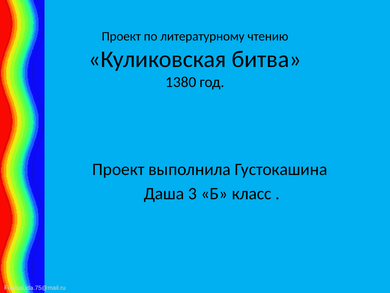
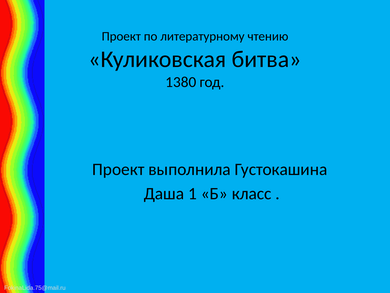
3: 3 -> 1
